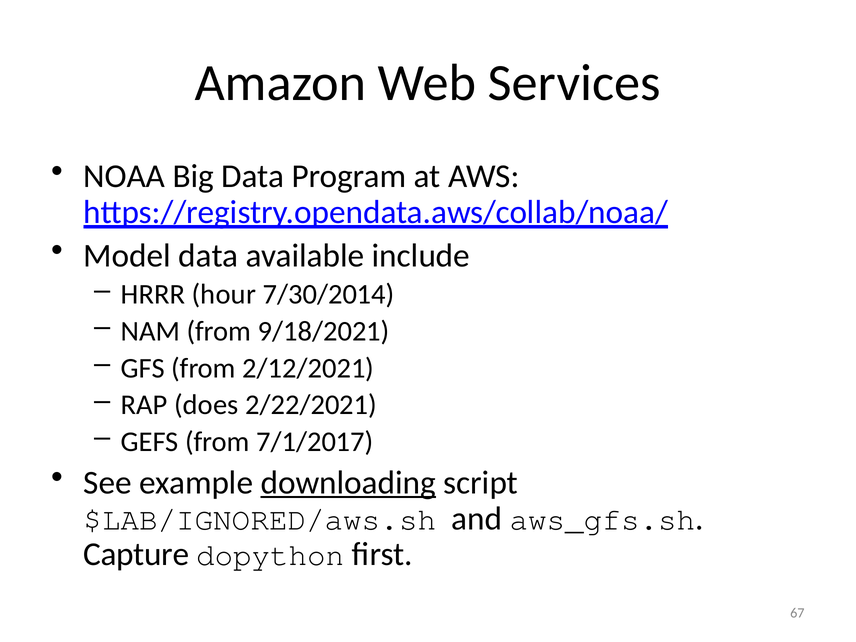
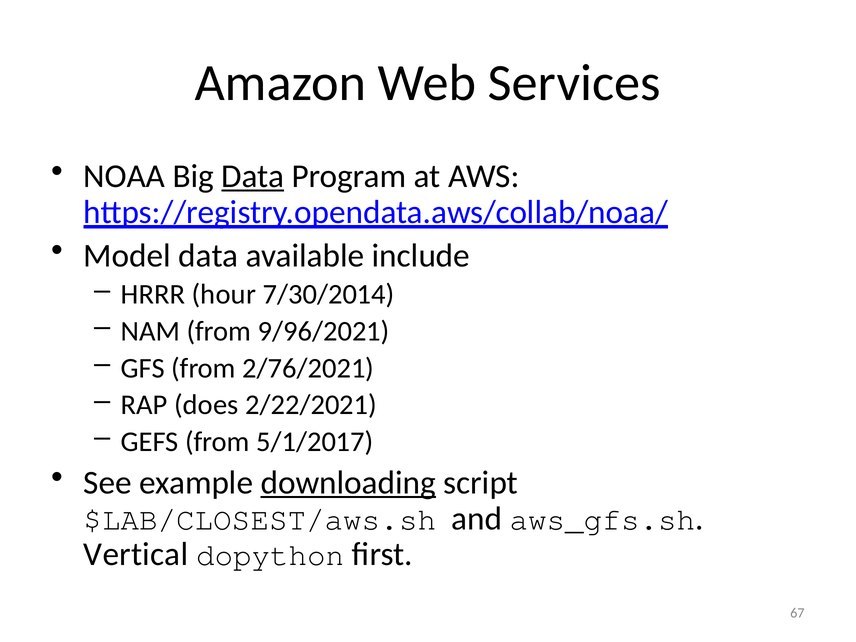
Data at (253, 176) underline: none -> present
9/18/2021: 9/18/2021 -> 9/96/2021
2/12/2021: 2/12/2021 -> 2/76/2021
7/1/2017: 7/1/2017 -> 5/1/2017
$LAB/IGNORED/aws.sh: $LAB/IGNORED/aws.sh -> $LAB/CLOSEST/aws.sh
Capture: Capture -> Vertical
